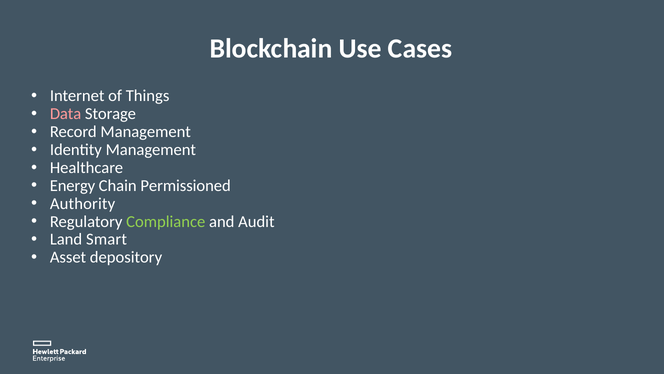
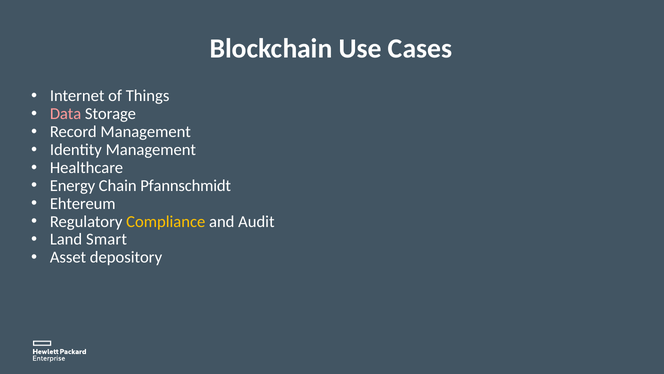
Permissioned: Permissioned -> Pfannschmidt
Authority: Authority -> Ehtereum
Compliance colour: light green -> yellow
